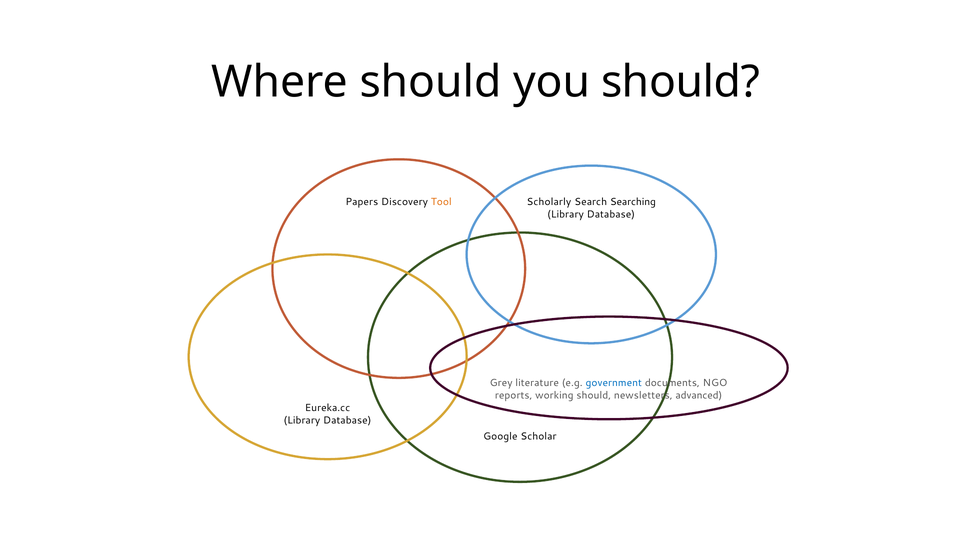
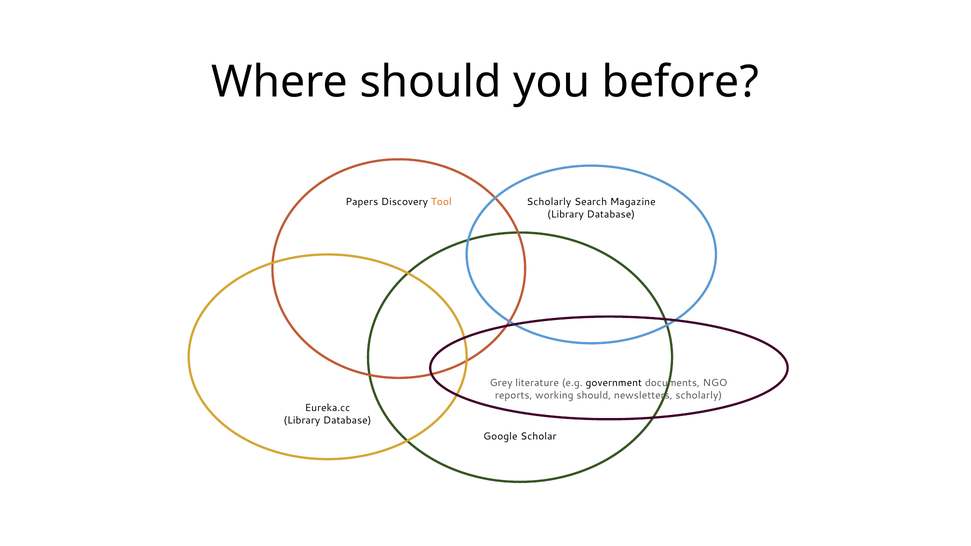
you should: should -> before
Searching: Searching -> Magazine
government colour: blue -> black
newsletters advanced: advanced -> scholarly
